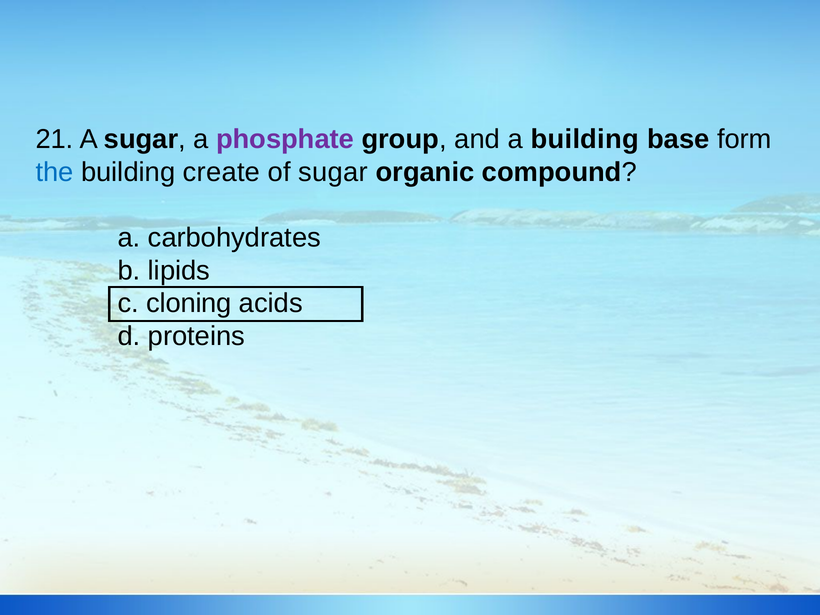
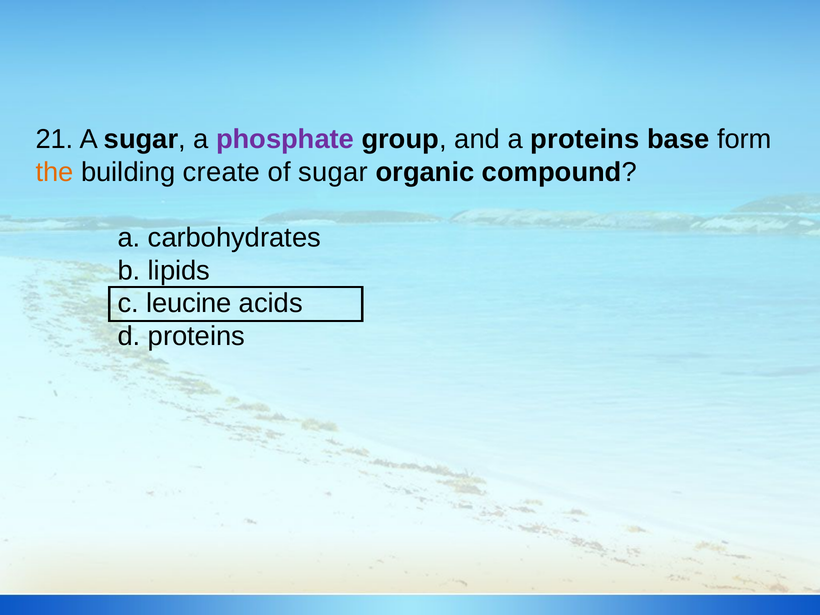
a building: building -> proteins
the colour: blue -> orange
cloning: cloning -> leucine
